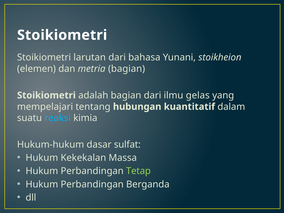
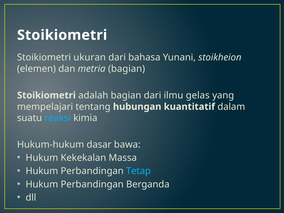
larutan: larutan -> ukuran
sulfat: sulfat -> bawa
Tetap colour: light green -> light blue
